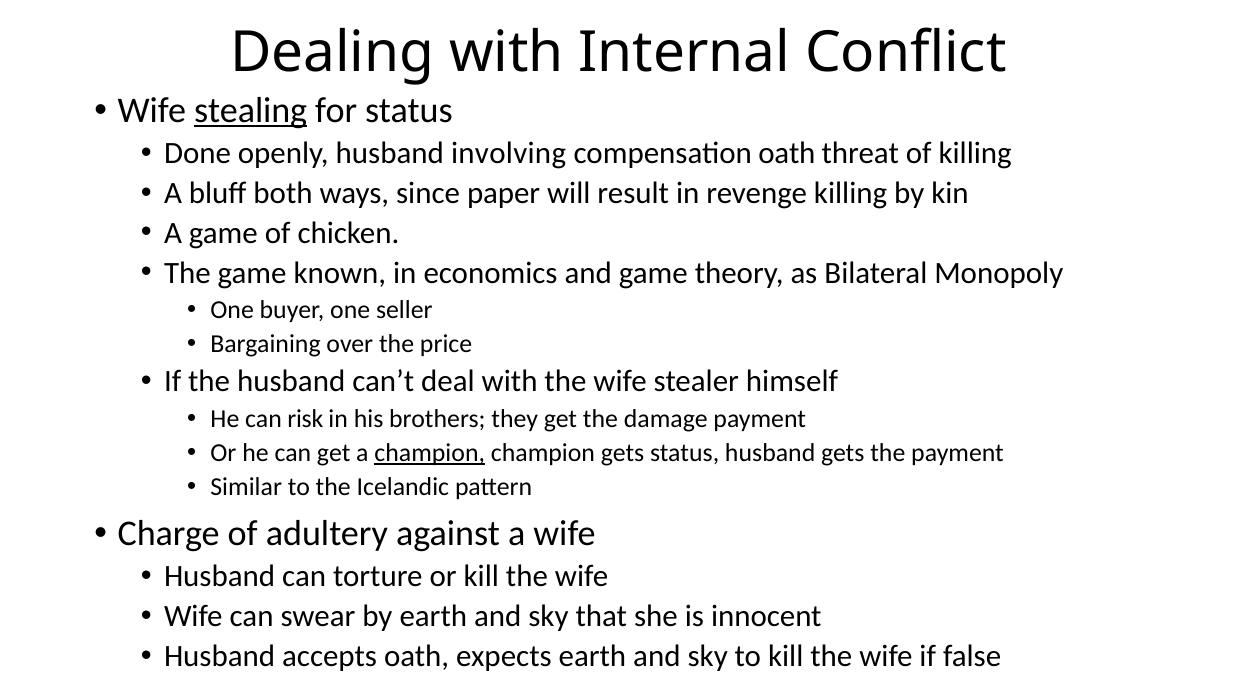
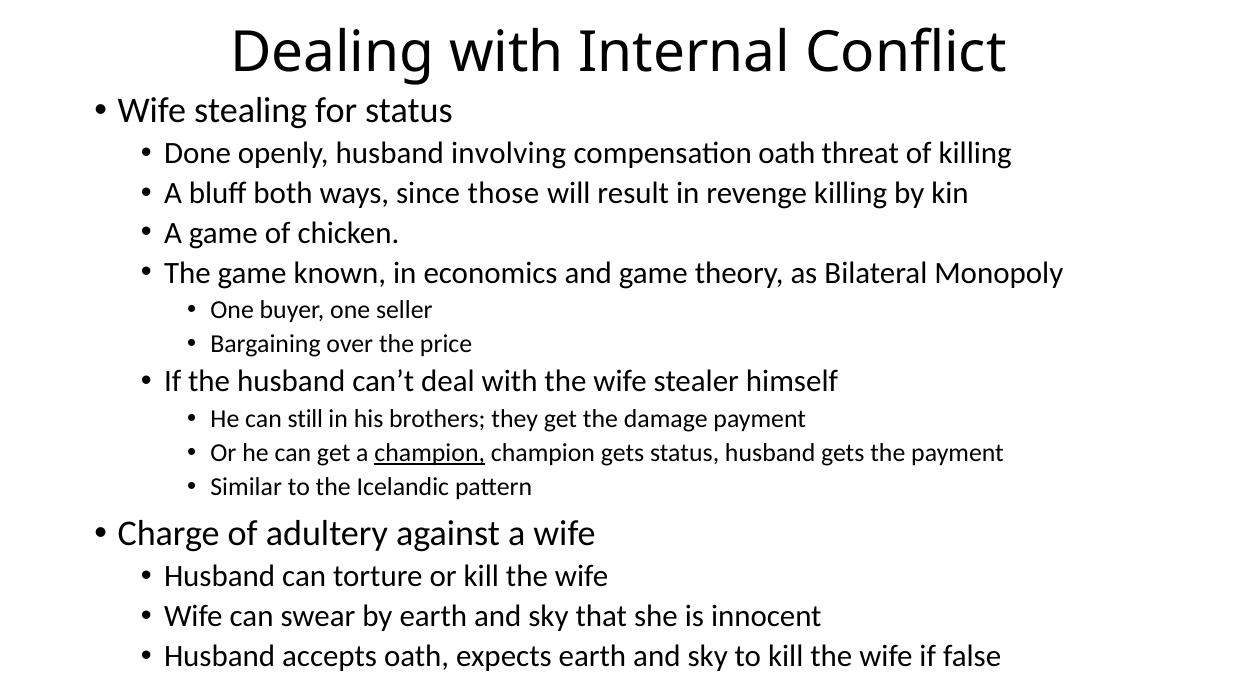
stealing underline: present -> none
paper: paper -> those
risk: risk -> still
